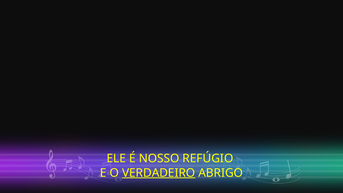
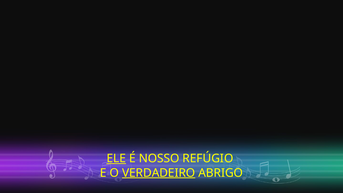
ELE underline: none -> present
